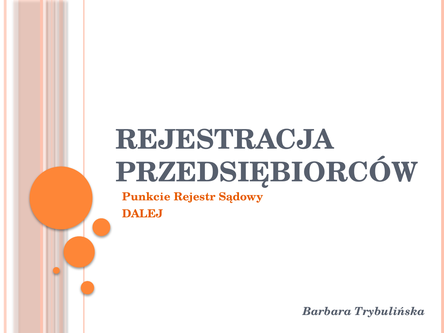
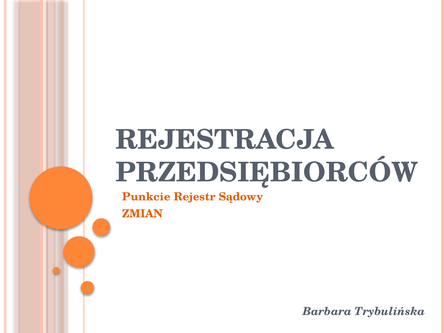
DALEJ: DALEJ -> ZMIAN
